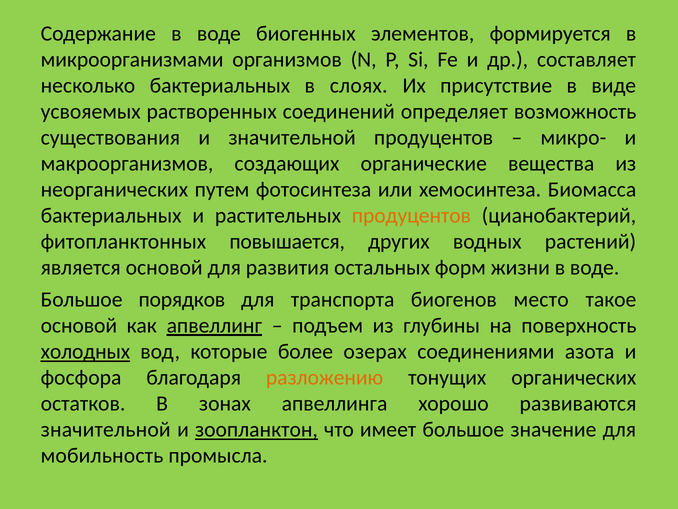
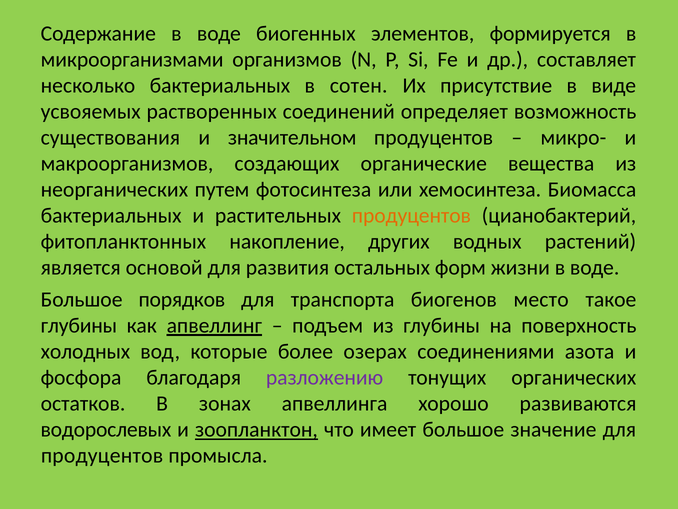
слоях: слоях -> сотен
и значительной: значительной -> значительном
повышается: повышается -> накопление
основой at (79, 326): основой -> глубины
холодных underline: present -> none
разложению colour: orange -> purple
значительной at (106, 429): значительной -> водорослевых
мобильность at (102, 455): мобильность -> продуцентов
